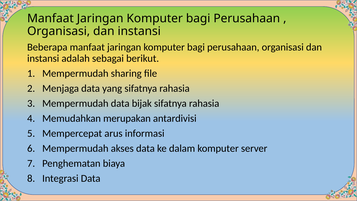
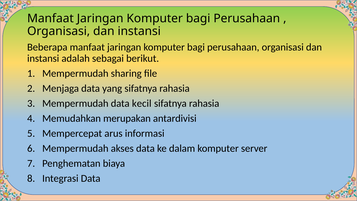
bijak: bijak -> kecil
